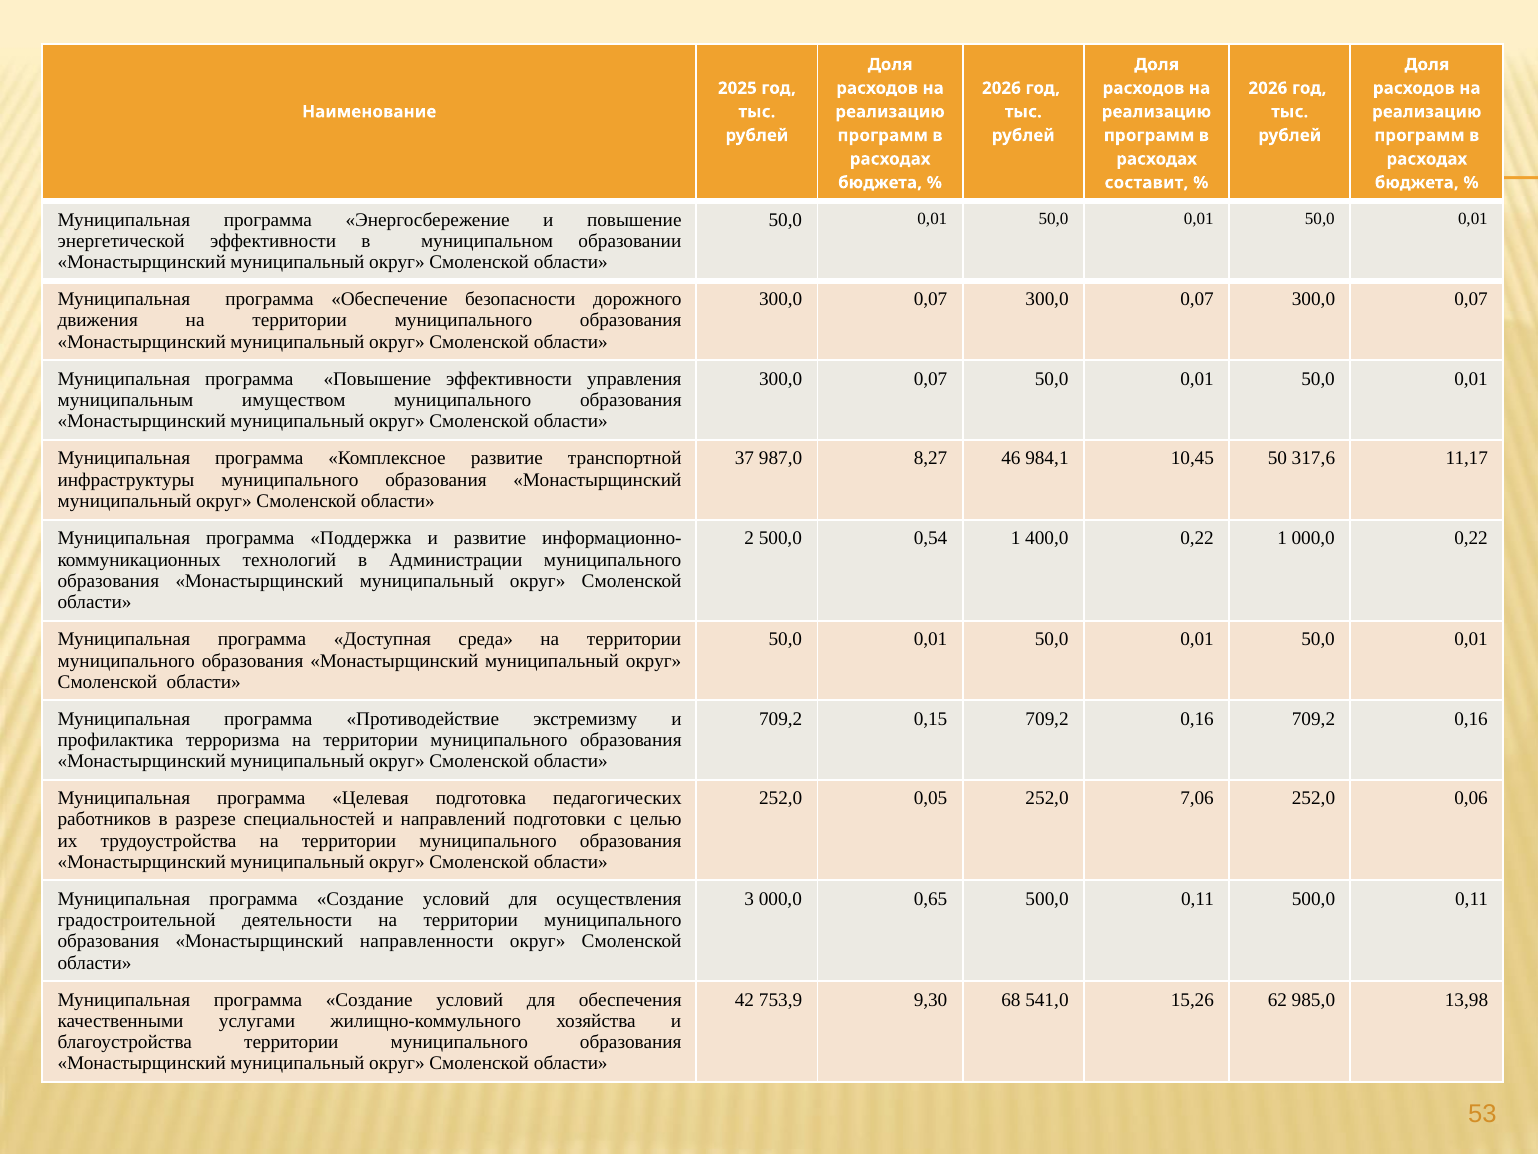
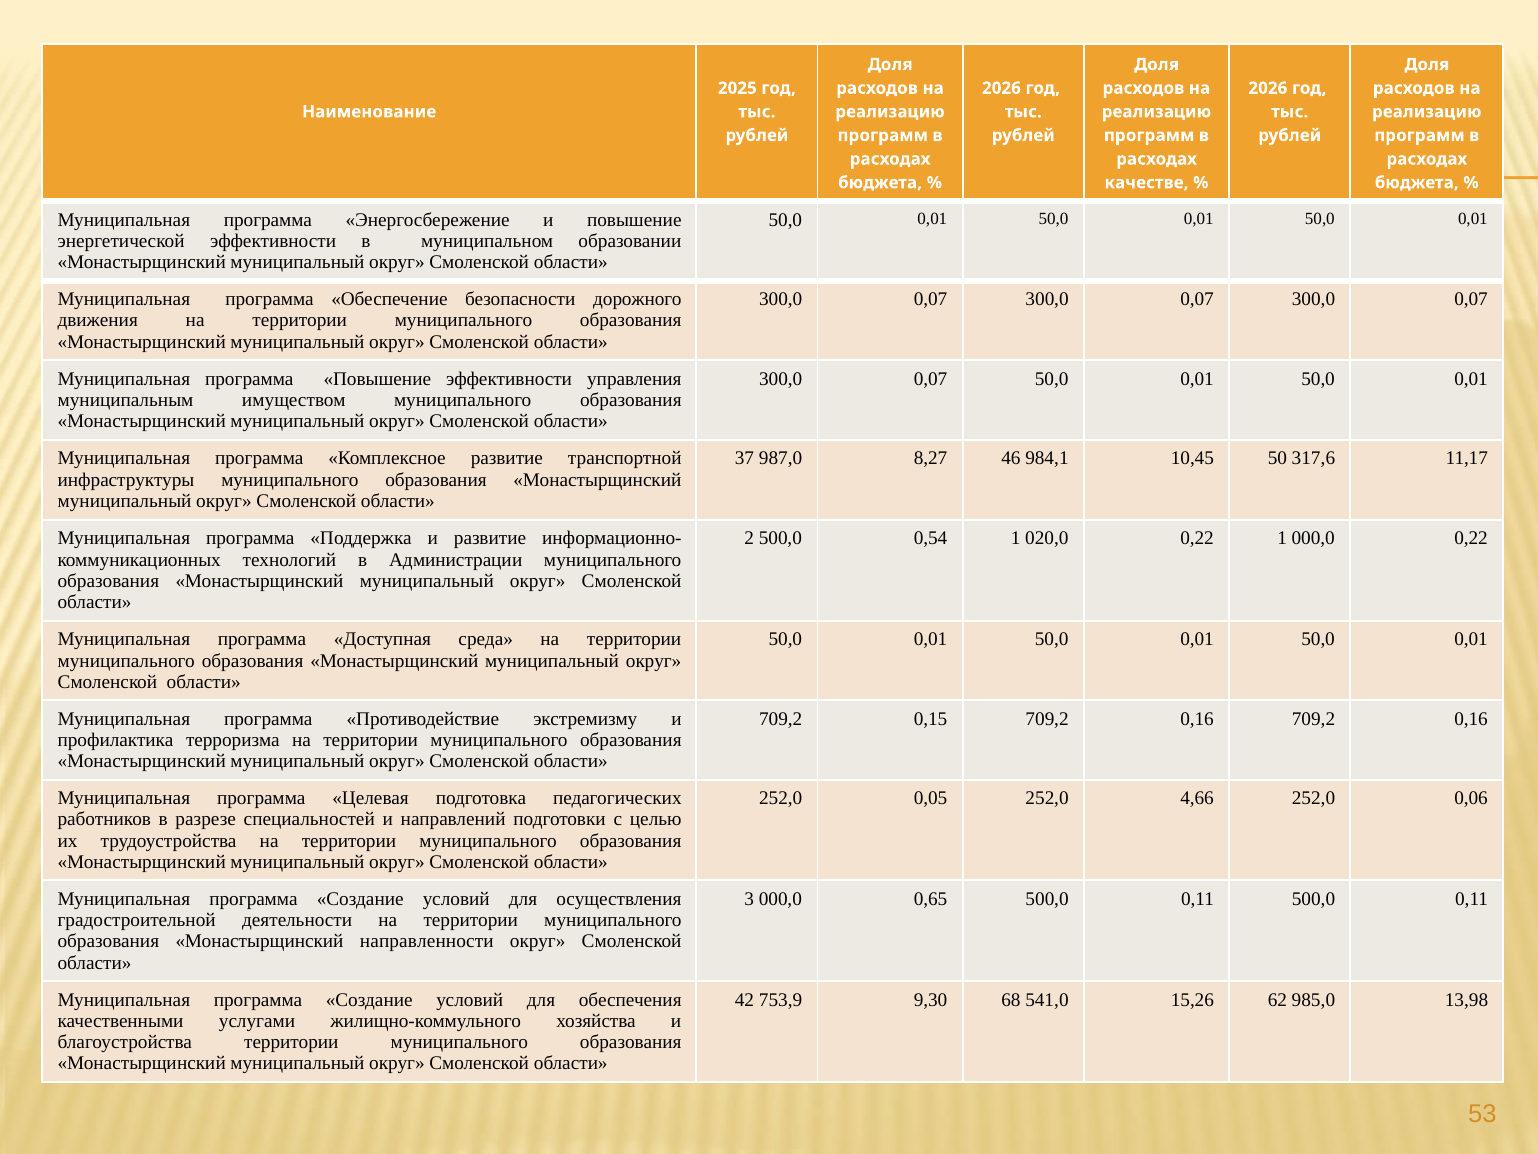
составит: составит -> качестве
400,0: 400,0 -> 020,0
7,06: 7,06 -> 4,66
